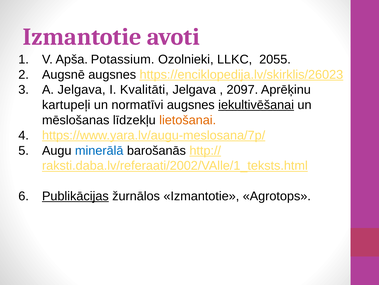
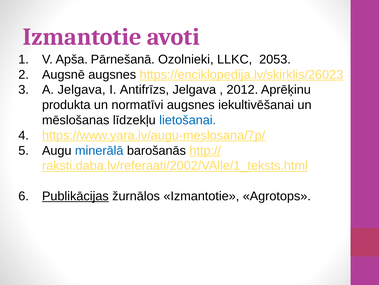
Potassium: Potassium -> Pārnešanā
2055: 2055 -> 2053
Kvalitāti: Kvalitāti -> Antifrīzs
2097: 2097 -> 2012
kartupeļi: kartupeļi -> produkta
iekultivēšanai underline: present -> none
lietošanai colour: orange -> blue
